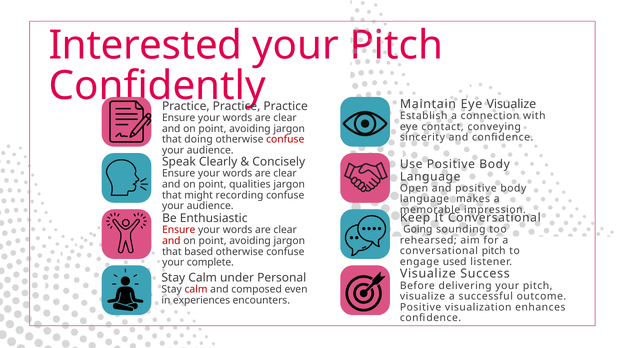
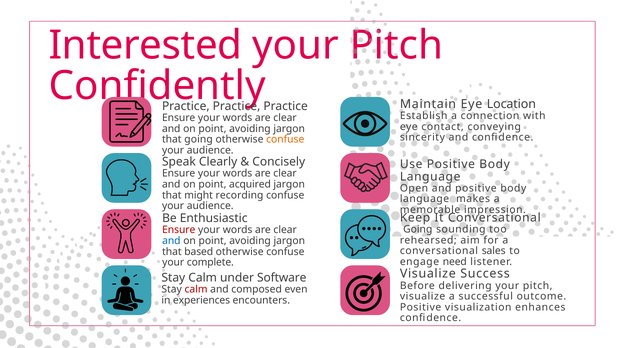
Eye Visualize: Visualize -> Location
that doing: doing -> going
confuse at (285, 139) colour: red -> orange
qualities: qualities -> acquired
and at (171, 241) colour: red -> blue
conversational pitch: pitch -> sales
used: used -> need
Personal: Personal -> Software
